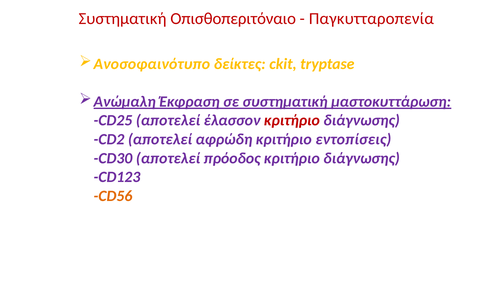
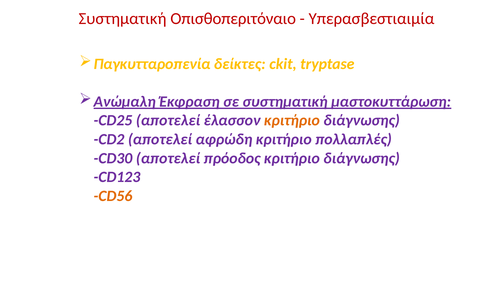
Παγκυτταροπενία: Παγκυτταροπενία -> Υπερασβεστιαιμία
Ανοσοφαινότυπο: Ανοσοφαινότυπο -> Παγκυτταροπενία
κριτήριο at (292, 121) colour: red -> orange
εντοπίσεις: εντοπίσεις -> πολλαπλές
